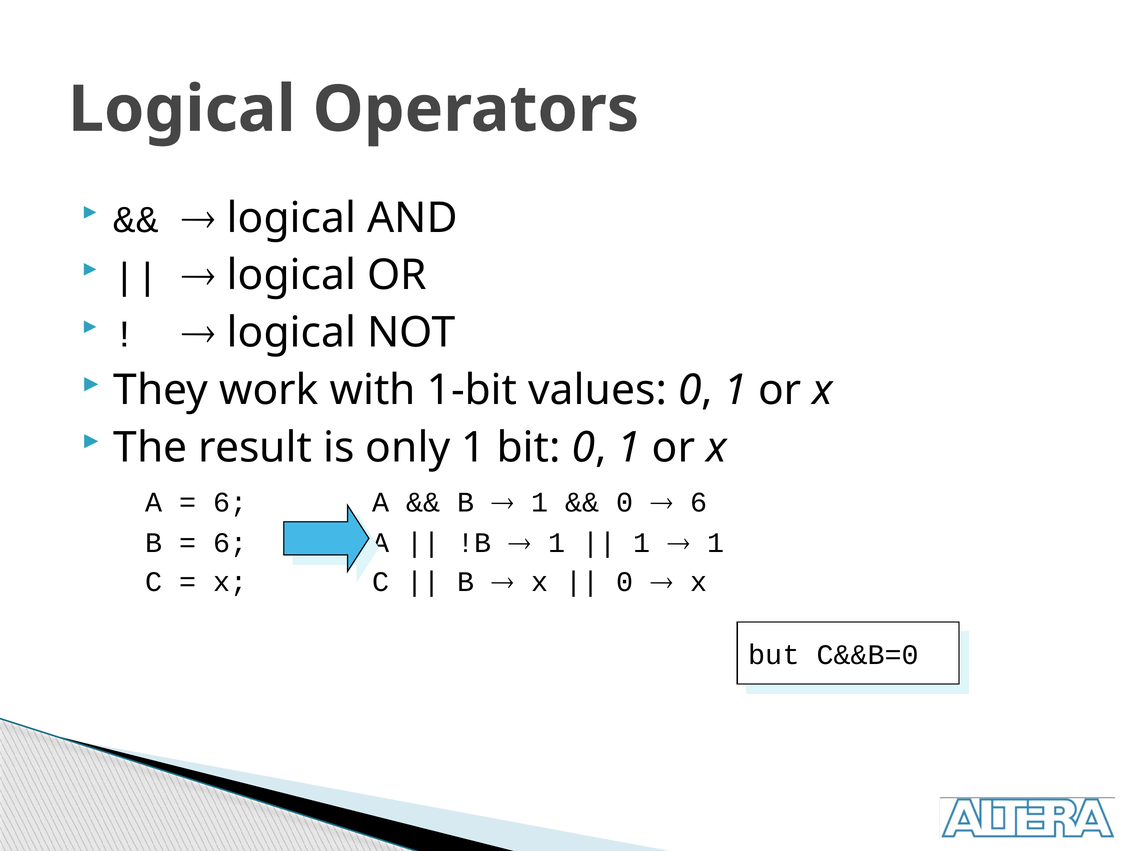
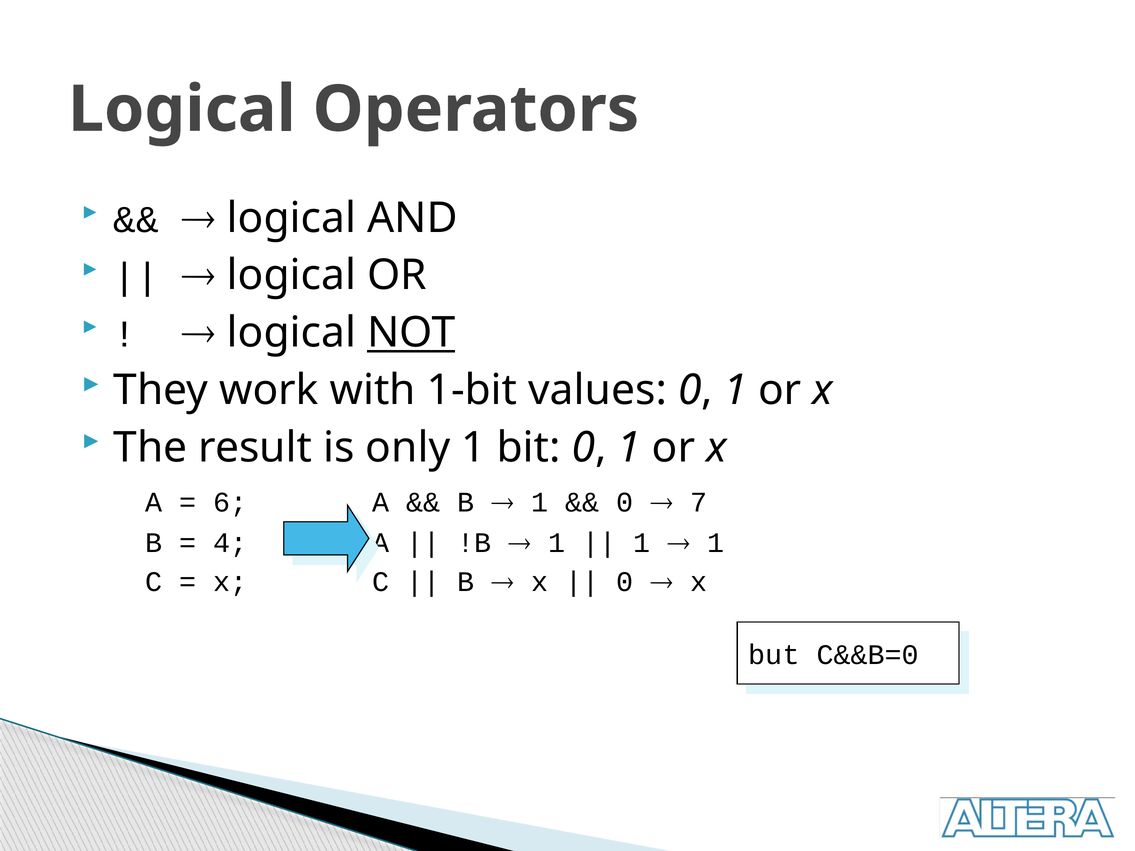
NOT underline: none -> present
6 at (699, 502): 6 -> 7
6 at (230, 543): 6 -> 4
